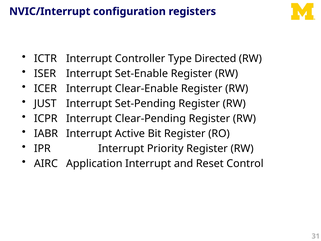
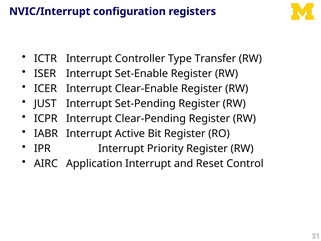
Directed: Directed -> Transfer
